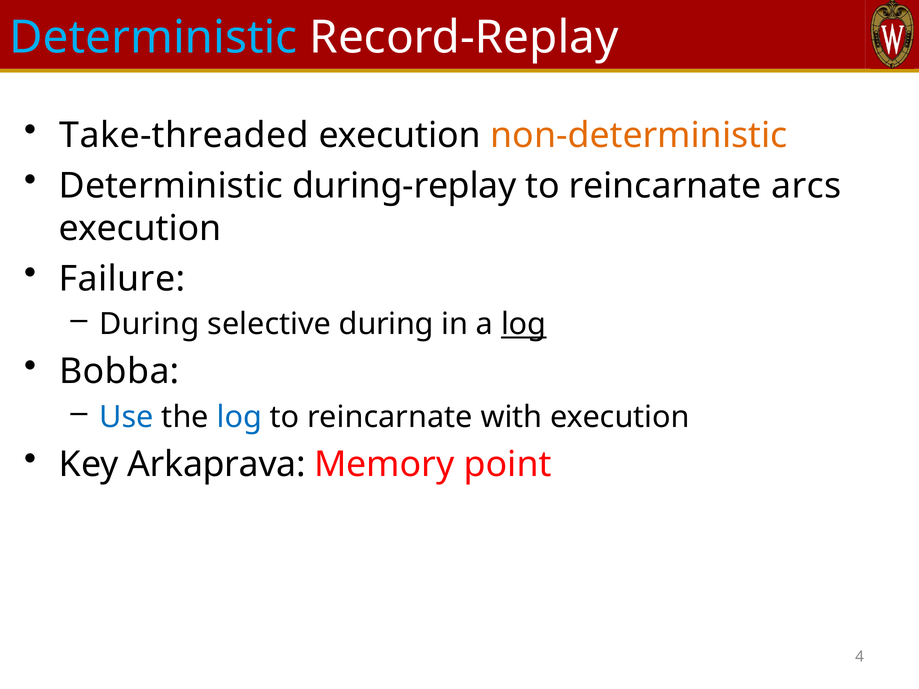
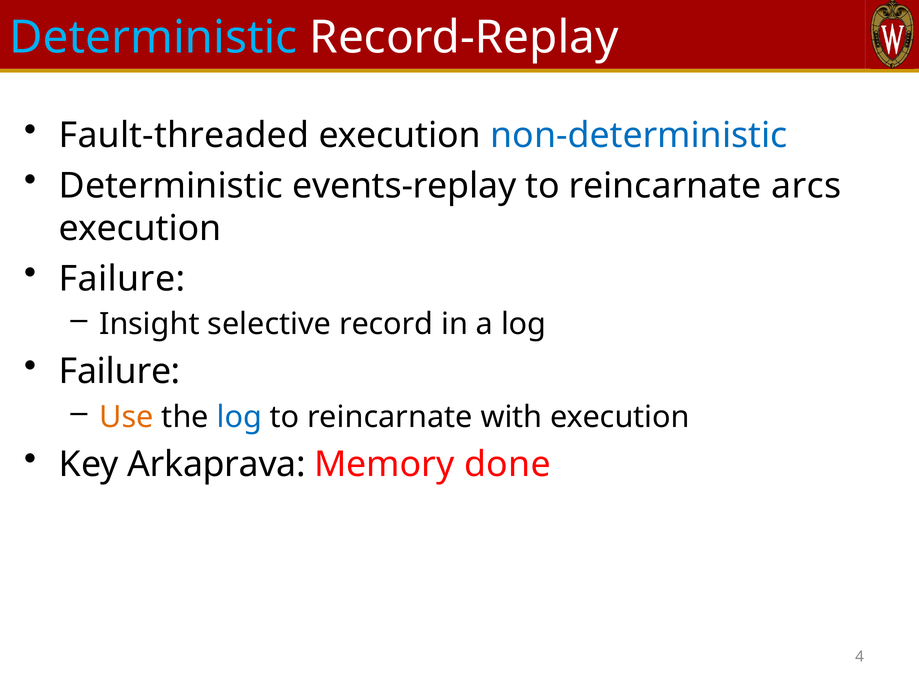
Take-threaded: Take-threaded -> Fault-threaded
non-deterministic colour: orange -> blue
during-replay: during-replay -> events-replay
During at (149, 324): During -> Insight
selective during: during -> record
log at (524, 324) underline: present -> none
Bobba at (119, 372): Bobba -> Failure
Use colour: blue -> orange
point: point -> done
